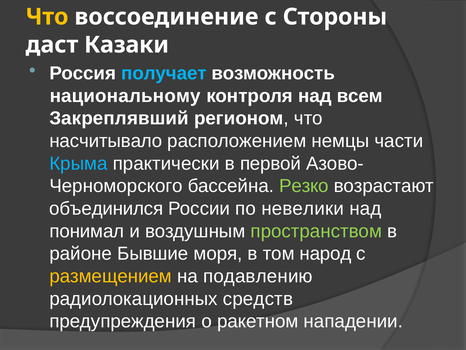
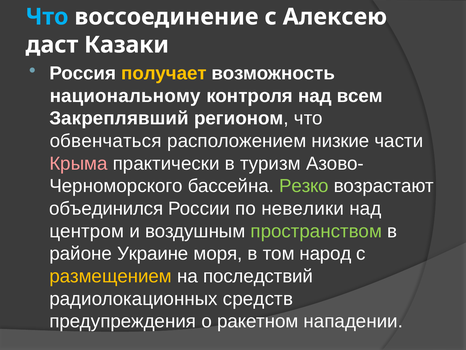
Что at (47, 17) colour: yellow -> light blue
Стороны: Стороны -> Алексею
получает colour: light blue -> yellow
насчитывало: насчитывало -> обвенчаться
немцы: немцы -> низкие
Крыма colour: light blue -> pink
первой: первой -> туризм
понимал: понимал -> центром
Бывшие: Бывшие -> Украине
подавлению: подавлению -> последствий
